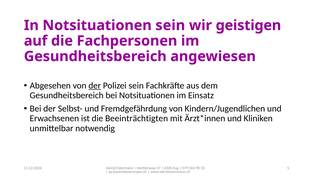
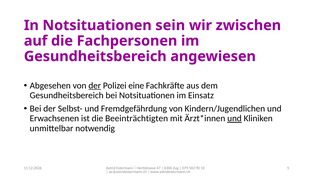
geistigen: geistigen -> zwischen
Polizei sein: sein -> eine
und at (234, 119) underline: none -> present
